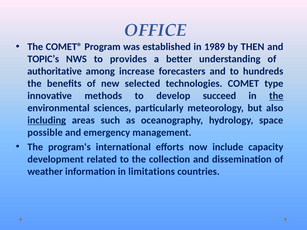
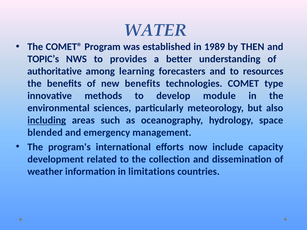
OFFICE: OFFICE -> WATER
increase: increase -> learning
hundreds: hundreds -> resources
new selected: selected -> benefits
succeed: succeed -> module
the at (276, 96) underline: present -> none
possible: possible -> blended
